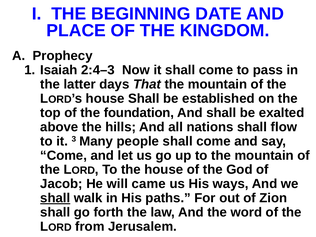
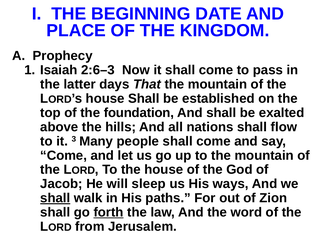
2:4–3: 2:4–3 -> 2:6–3
came: came -> sleep
forth underline: none -> present
